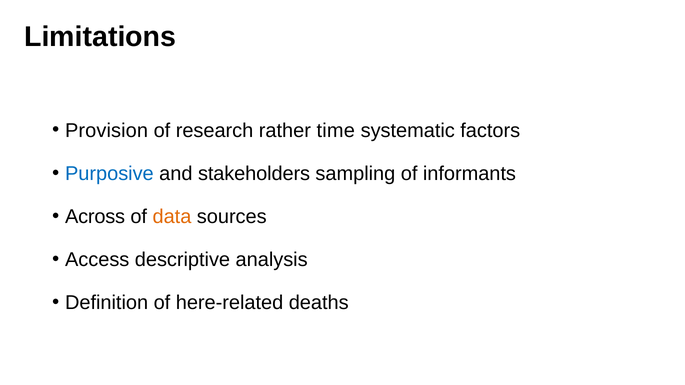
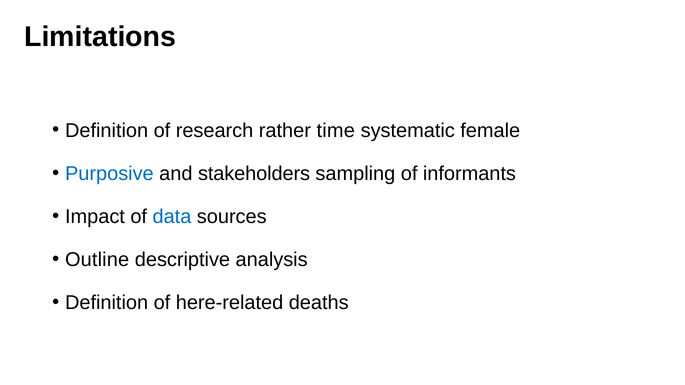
Provision at (107, 131): Provision -> Definition
factors: factors -> female
Across: Across -> Impact
data colour: orange -> blue
Access: Access -> Outline
